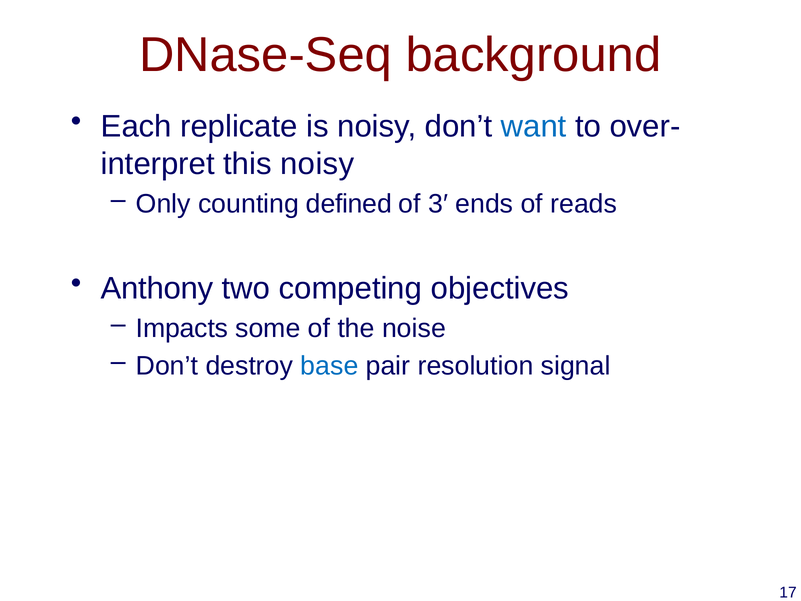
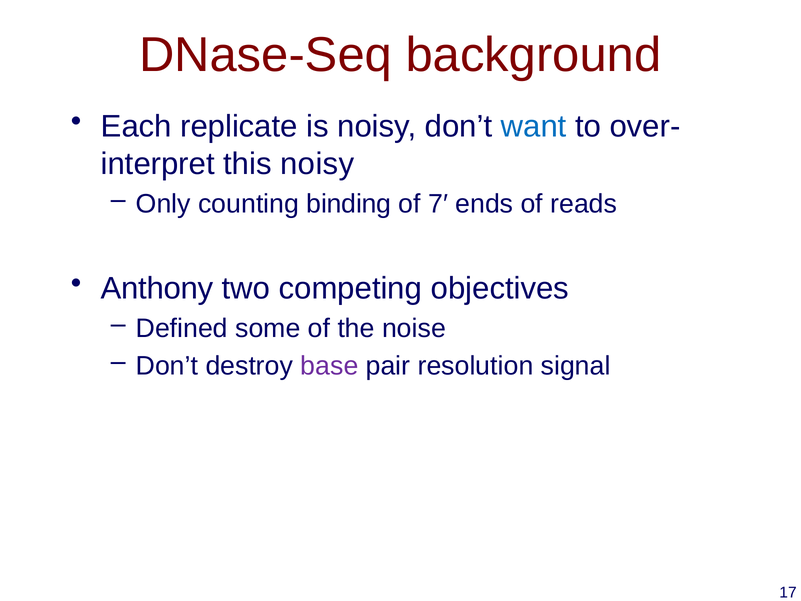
defined: defined -> binding
3′: 3′ -> 7′
Impacts: Impacts -> Defined
base colour: blue -> purple
